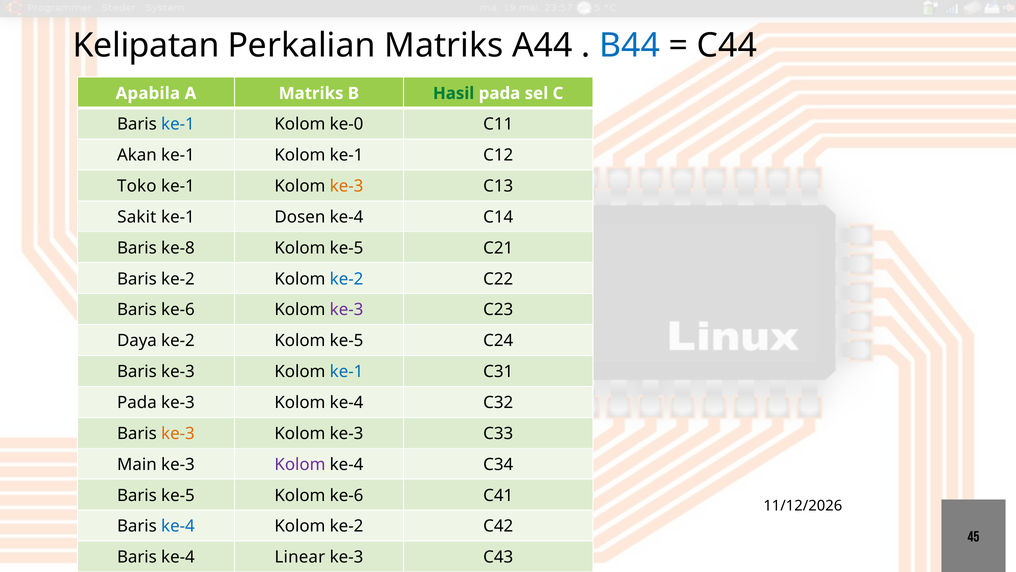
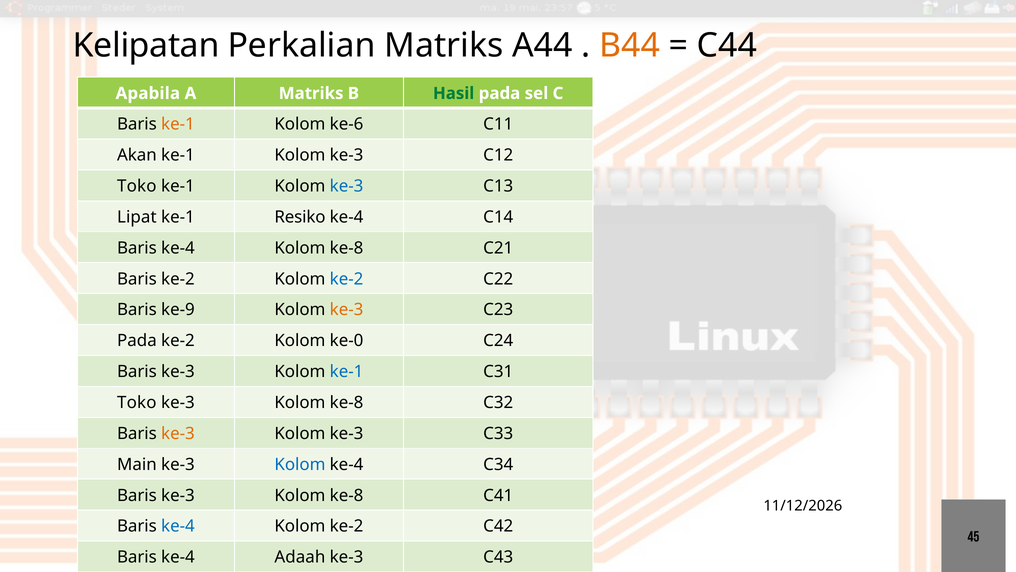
B44 colour: blue -> orange
ke-1 at (178, 124) colour: blue -> orange
ke-0: ke-0 -> ke-6
ke-1 at (347, 155): ke-1 -> ke-3
ke-3 at (347, 186) colour: orange -> blue
Sakit: Sakit -> Lipat
Dosen: Dosen -> Resiko
ke-8 at (178, 248): ke-8 -> ke-4
ke-5 at (347, 248): ke-5 -> ke-8
Baris ke-6: ke-6 -> ke-9
ke-3 at (347, 310) colour: purple -> orange
Daya at (137, 340): Daya -> Pada
ke-2 Kolom ke-5: ke-5 -> ke-0
Pada at (137, 402): Pada -> Toko
ke-4 at (347, 402): ke-4 -> ke-8
Kolom at (300, 464) colour: purple -> blue
ke-5 at (178, 495): ke-5 -> ke-3
ke-6 at (347, 495): ke-6 -> ke-8
Linear: Linear -> Adaah
